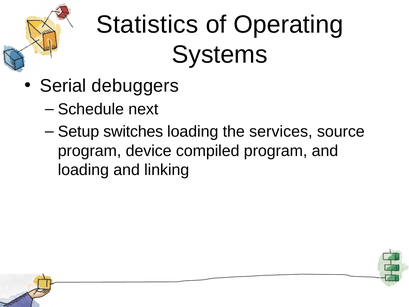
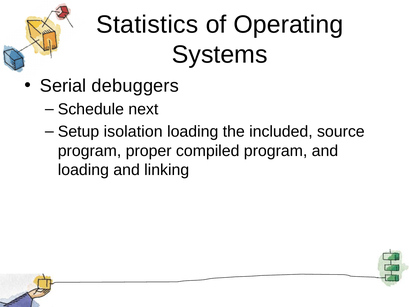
switches: switches -> isolation
services: services -> included
device: device -> proper
